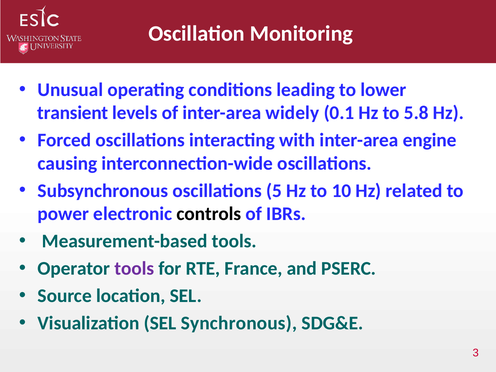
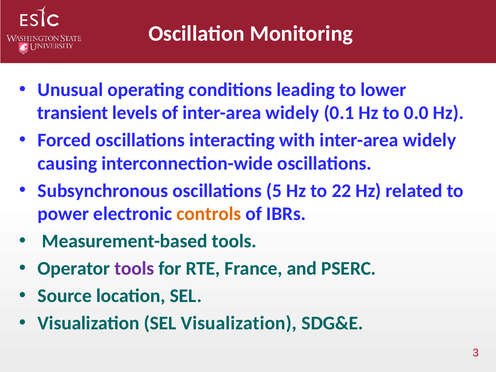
5.8: 5.8 -> 0.0
with inter-area engine: engine -> widely
10: 10 -> 22
controls colour: black -> orange
SEL Synchronous: Synchronous -> Visualization
